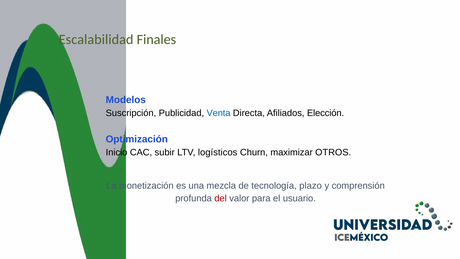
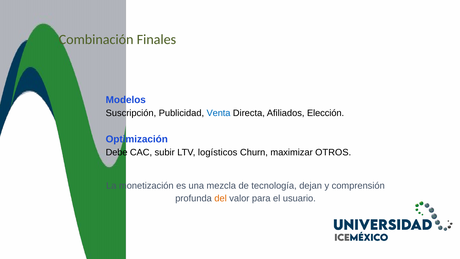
Escalabilidad: Escalabilidad -> Combinación
Inicio: Inicio -> Debe
plazo: plazo -> dejan
del colour: red -> orange
